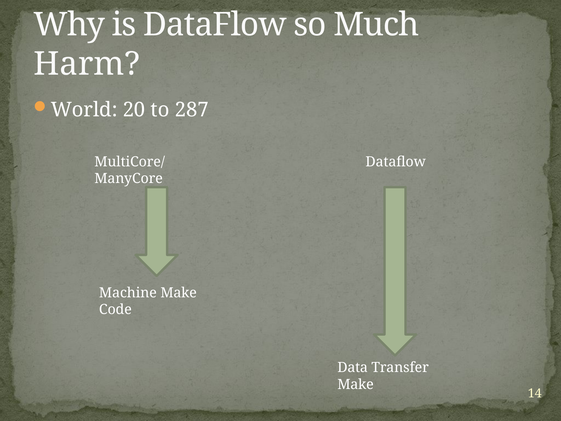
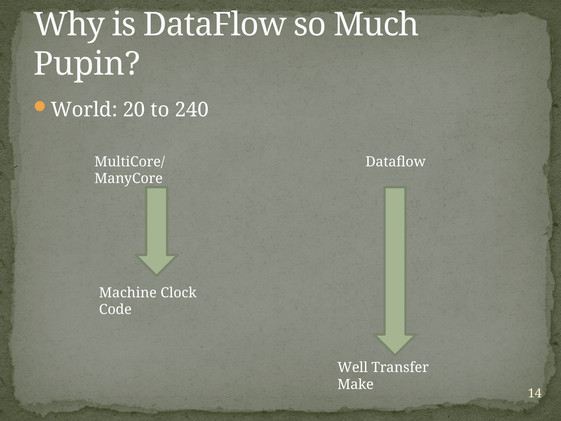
Harm: Harm -> Pupin
287: 287 -> 240
Machine Make: Make -> Clock
Data: Data -> Well
